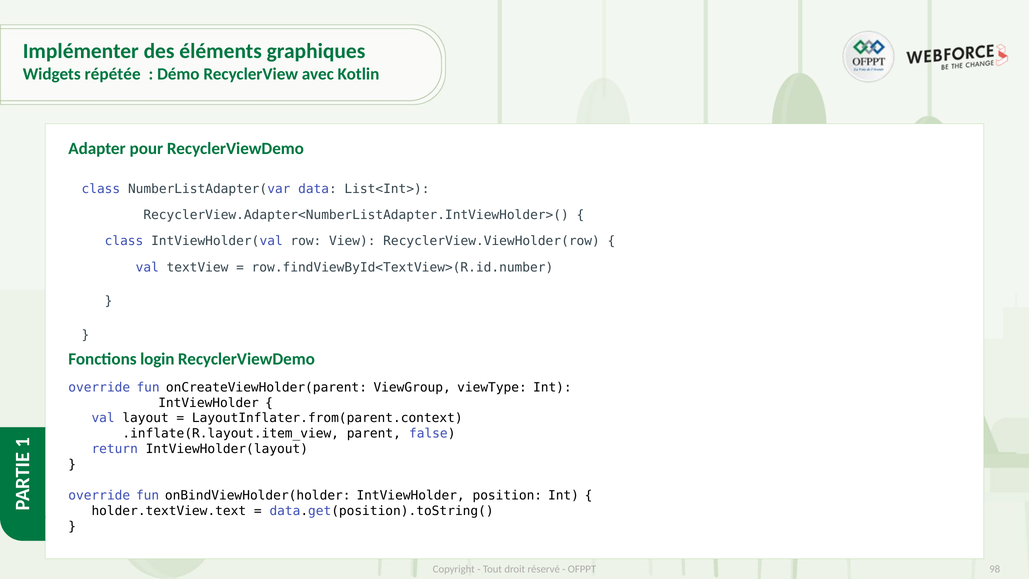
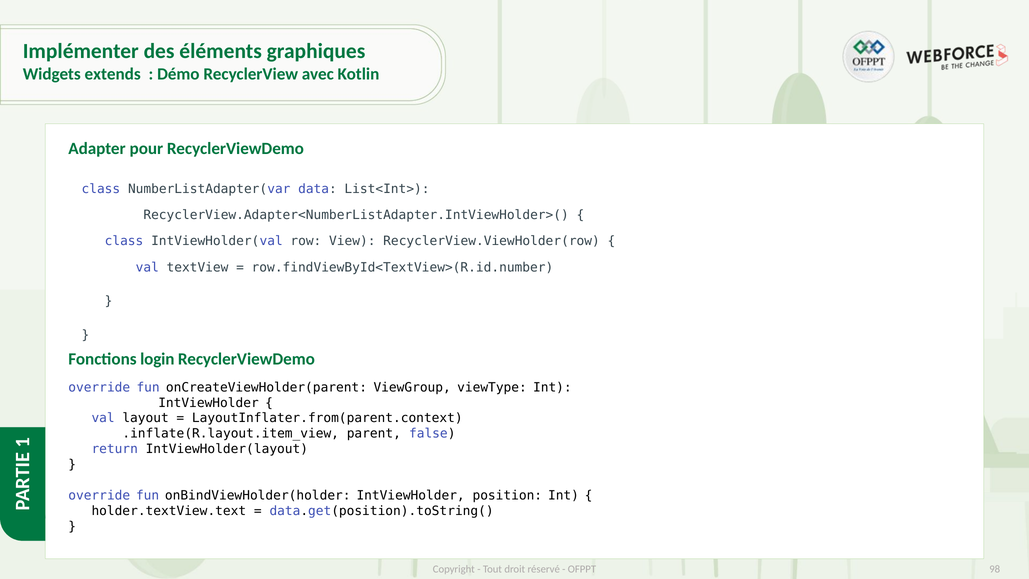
répétée: répétée -> extends
